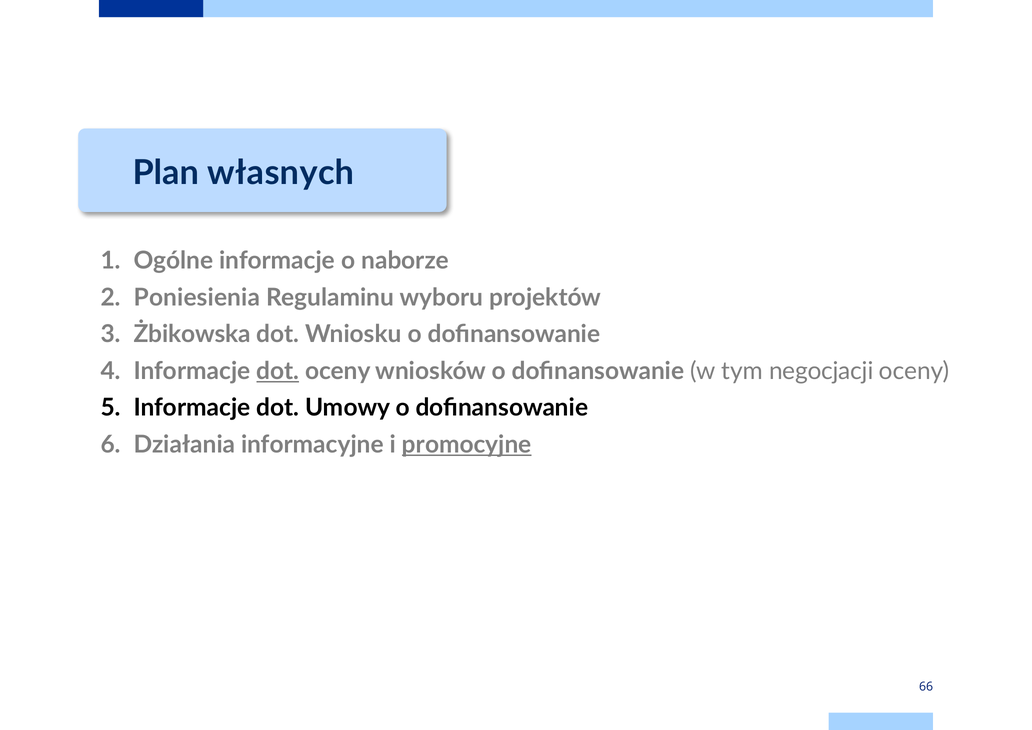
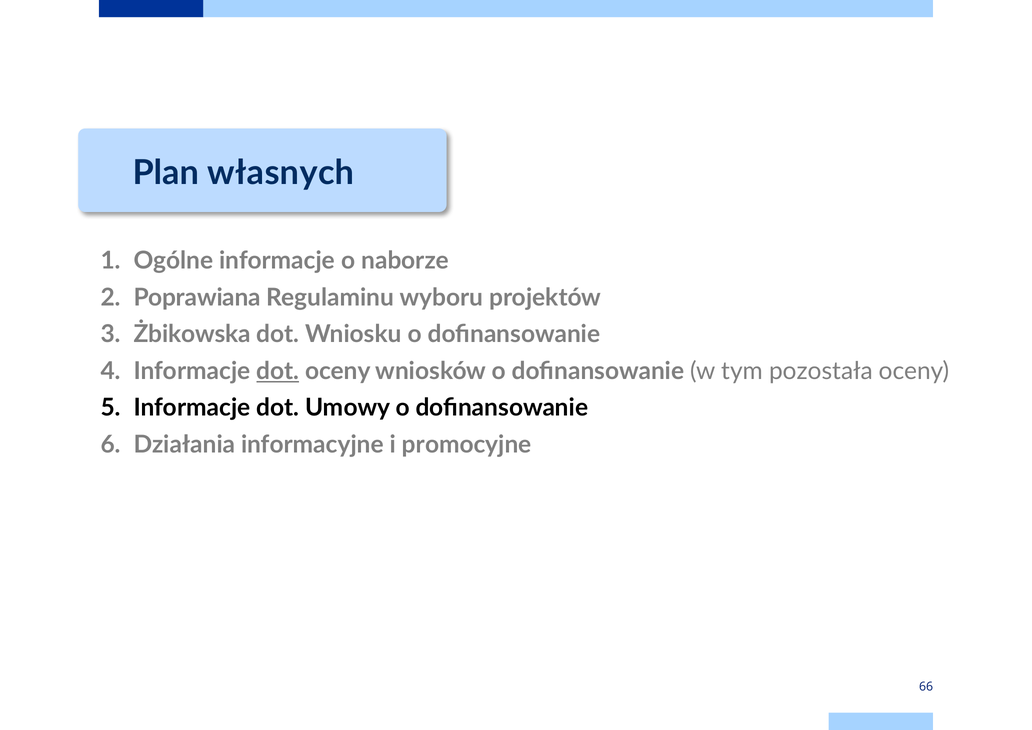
Poniesienia: Poniesienia -> Poprawiana
negocjacji: negocjacji -> pozostała
promocyjne underline: present -> none
